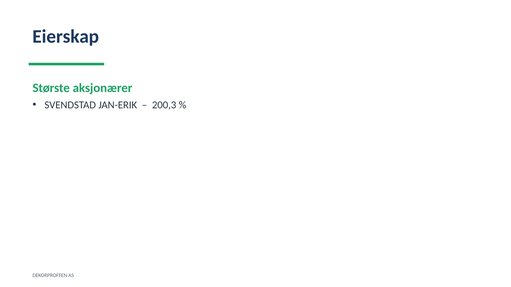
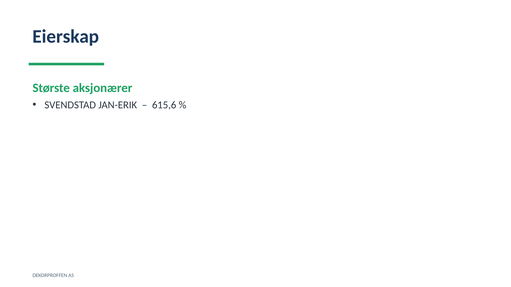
200,3: 200,3 -> 615,6
